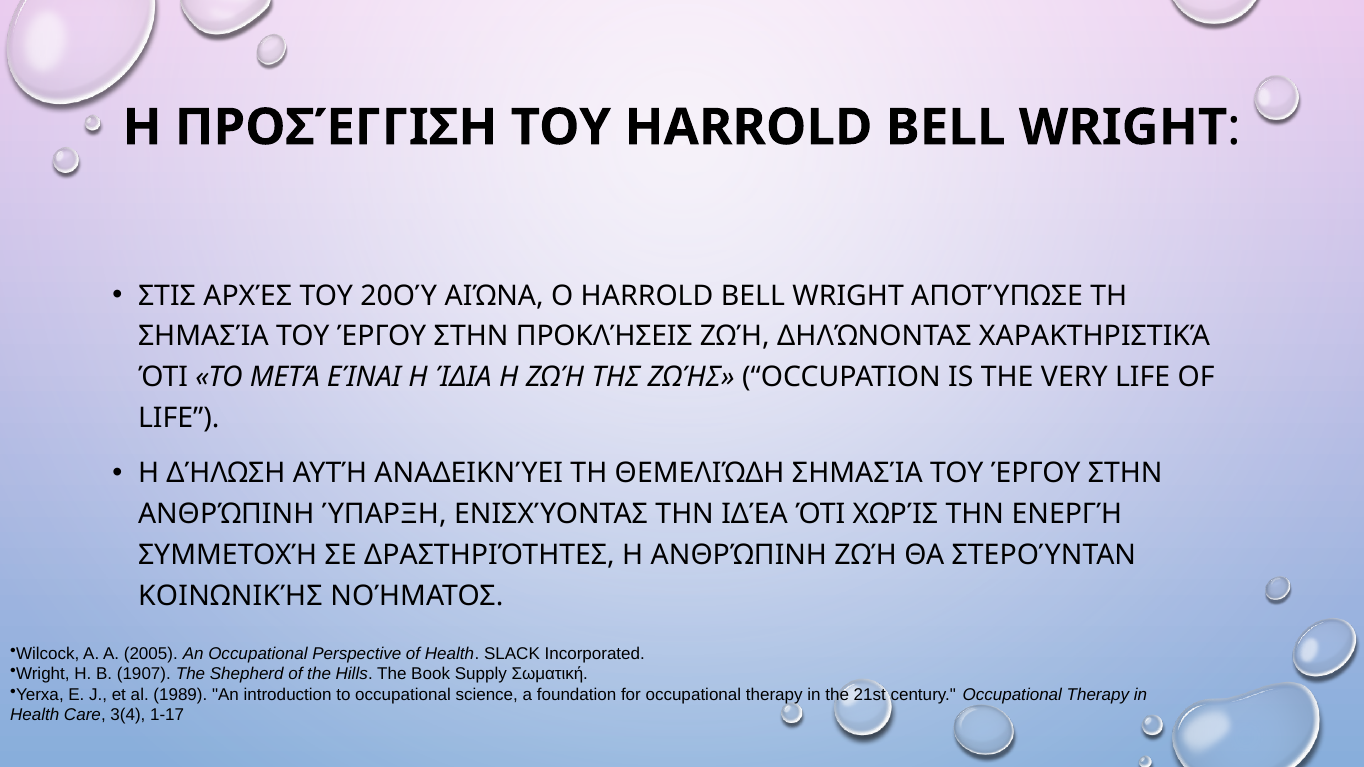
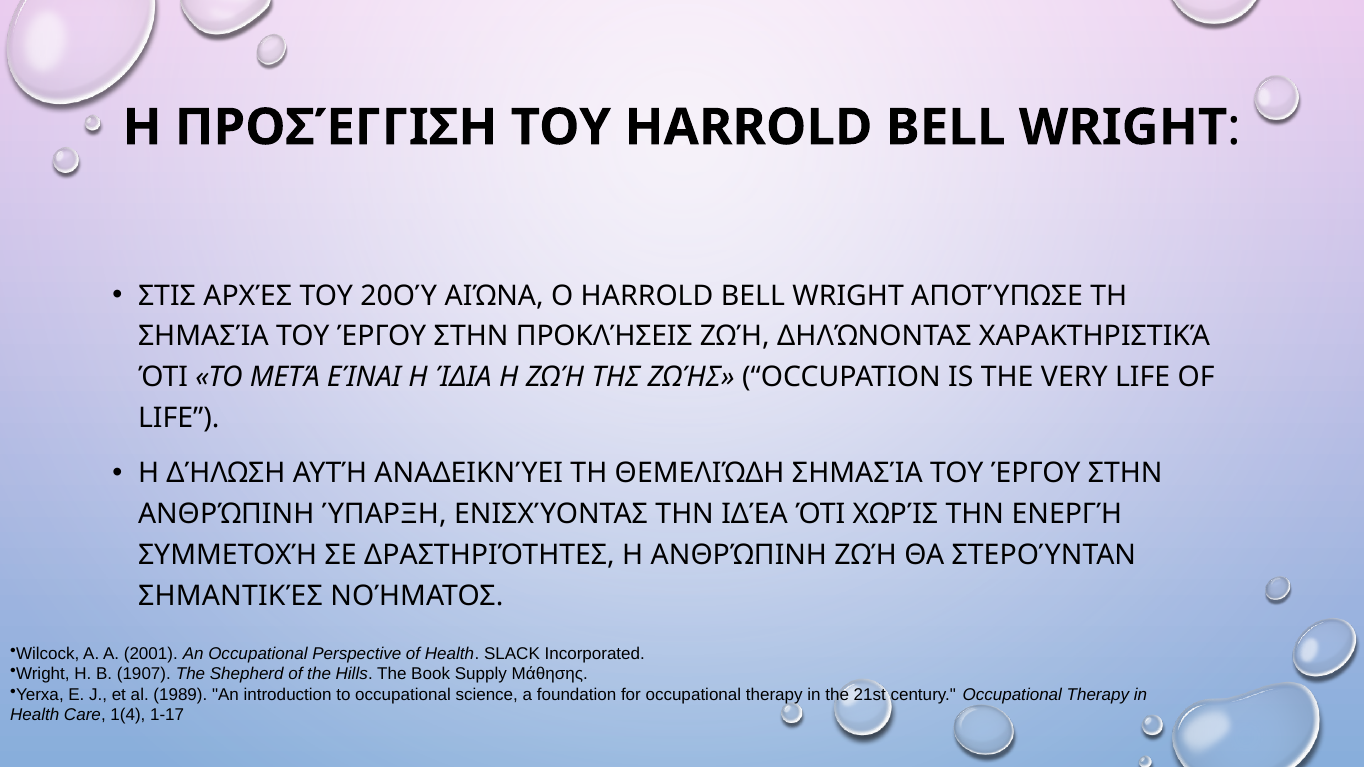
ΚΟΙΝΩΝΙΚΉΣ: ΚΟΙΝΩΝΙΚΉΣ -> ΣΗΜΑΝΤΙΚΈΣ
2005: 2005 -> 2001
Σωματική: Σωματική -> Μάθησης
3(4: 3(4 -> 1(4
